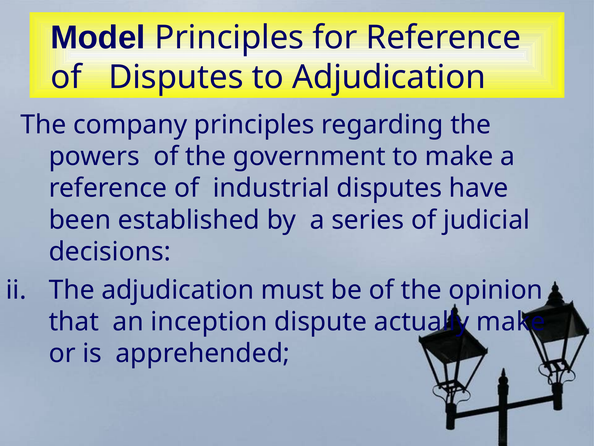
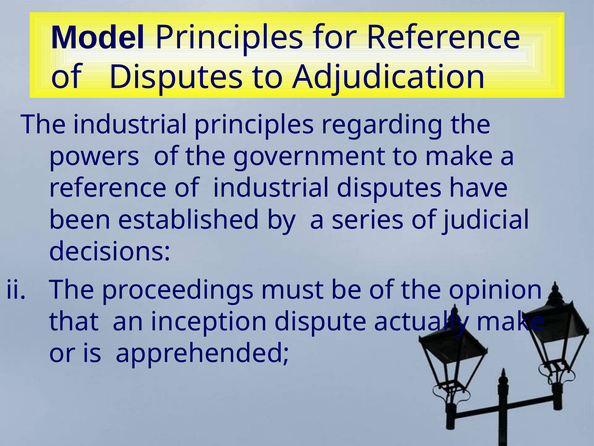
The company: company -> industrial
The adjudication: adjudication -> proceedings
